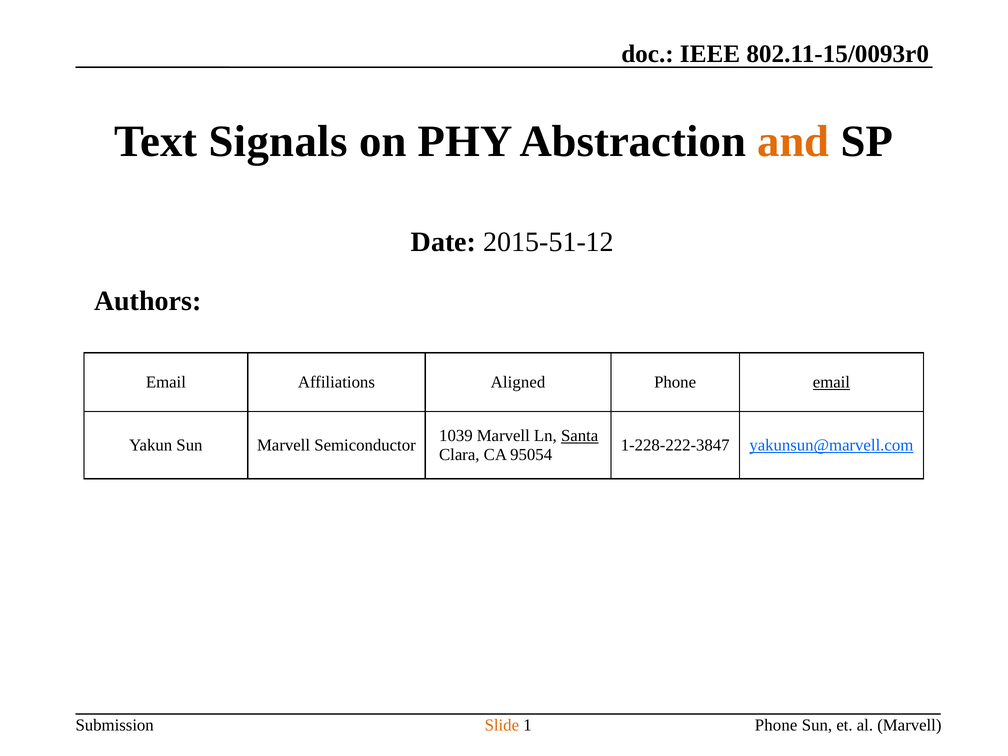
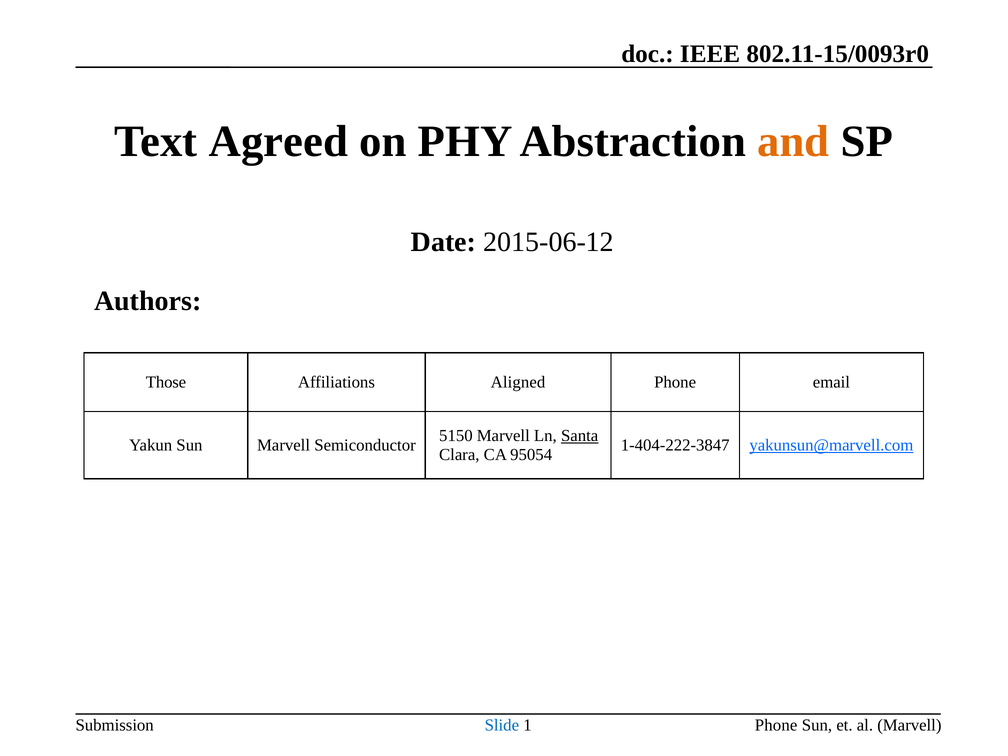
Signals: Signals -> Agreed
2015-51-12: 2015-51-12 -> 2015-06-12
Email at (166, 382): Email -> Those
email at (831, 382) underline: present -> none
1039: 1039 -> 5150
1-228-222-3847: 1-228-222-3847 -> 1-404-222-3847
Slide colour: orange -> blue
